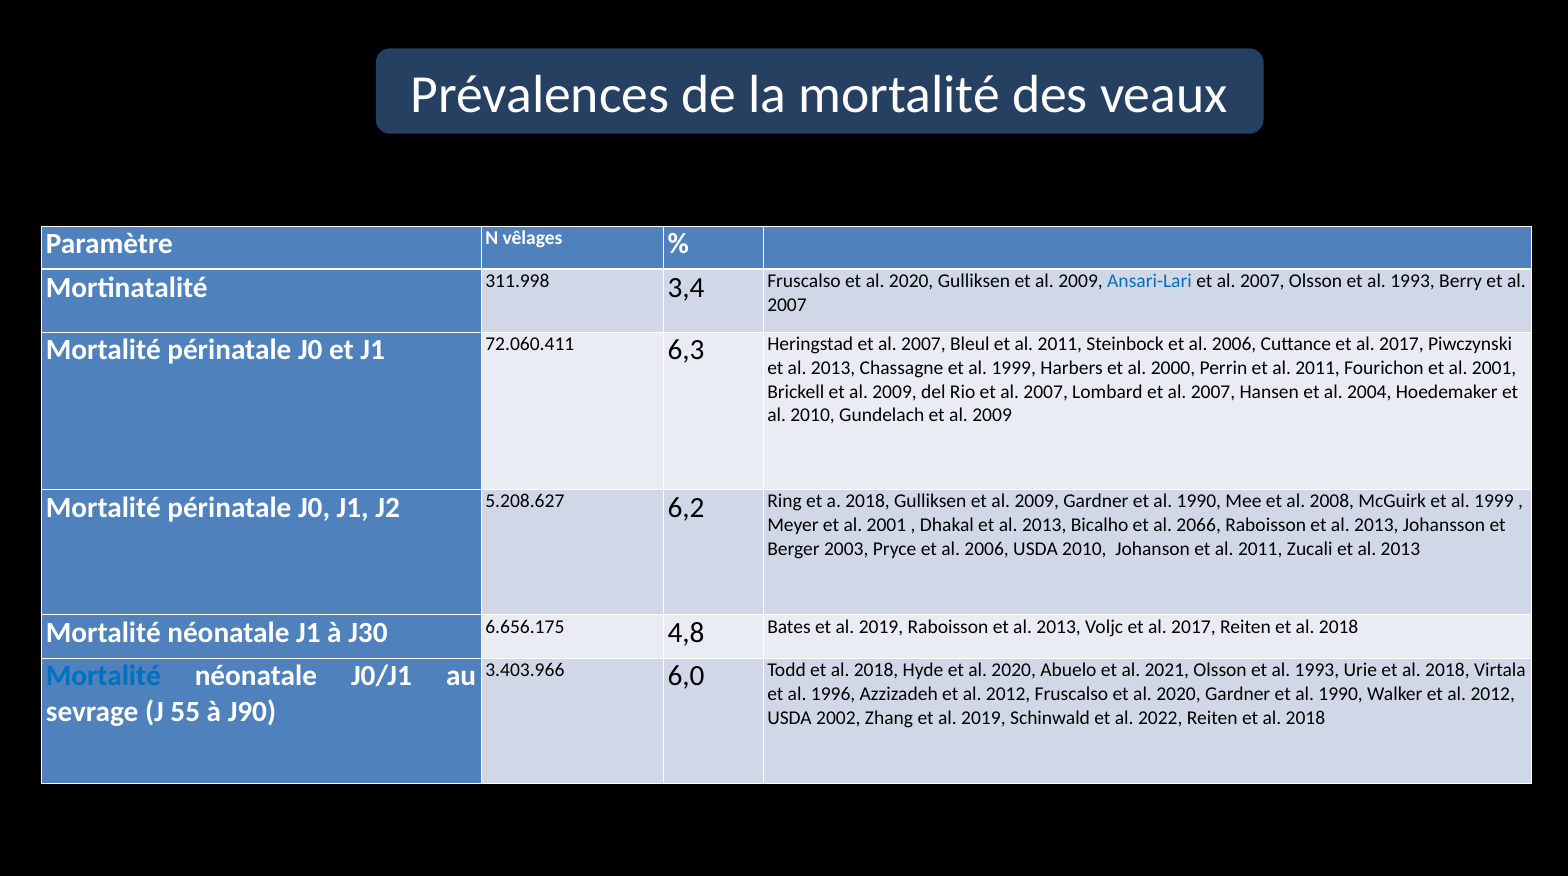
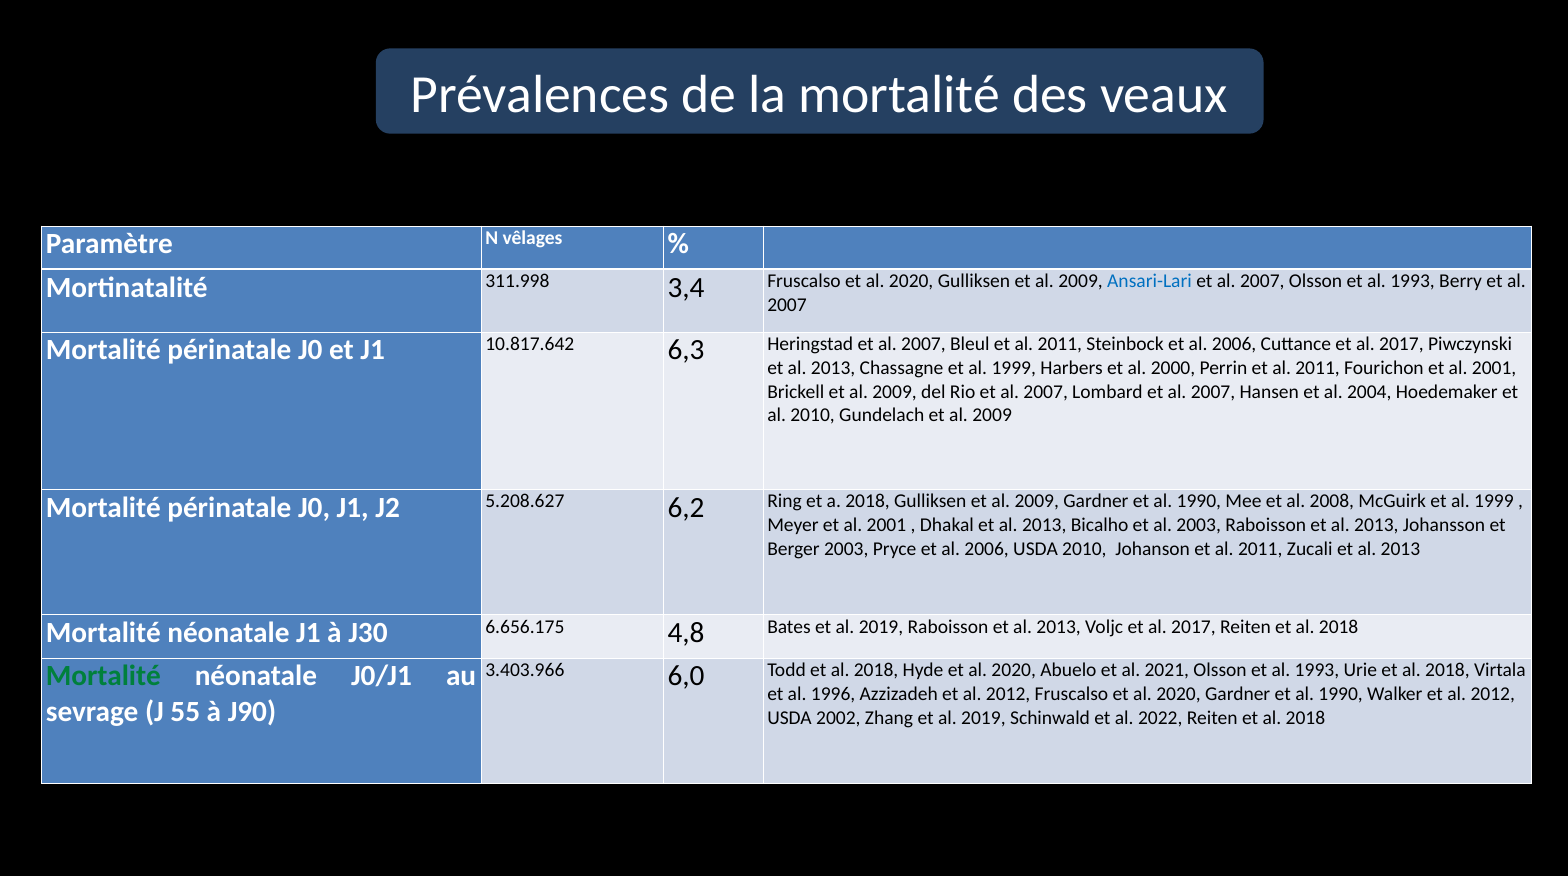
72.060.411: 72.060.411 -> 10.817.642
al 2066: 2066 -> 2003
Mortalité at (103, 676) colour: blue -> green
